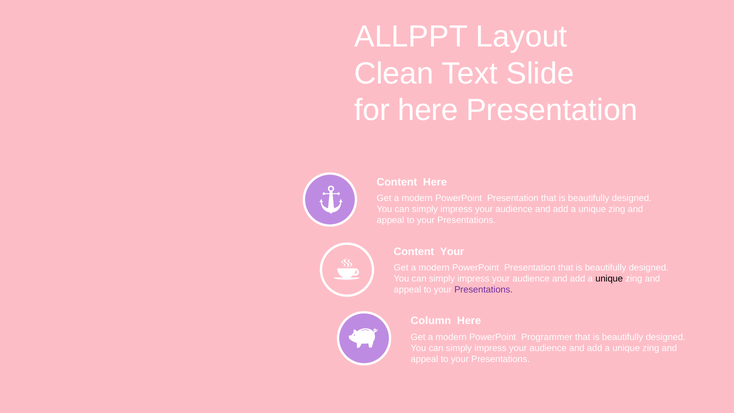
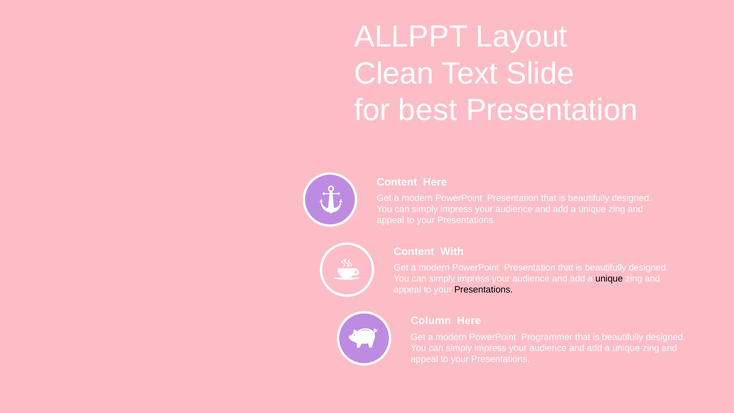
for here: here -> best
Content Your: Your -> With
Presentations at (484, 290) colour: purple -> black
